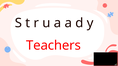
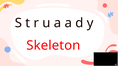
Teachers: Teachers -> Skeleton
